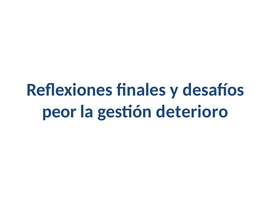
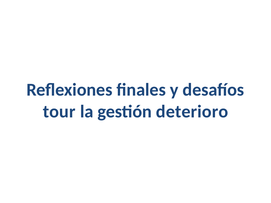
peor: peor -> tour
